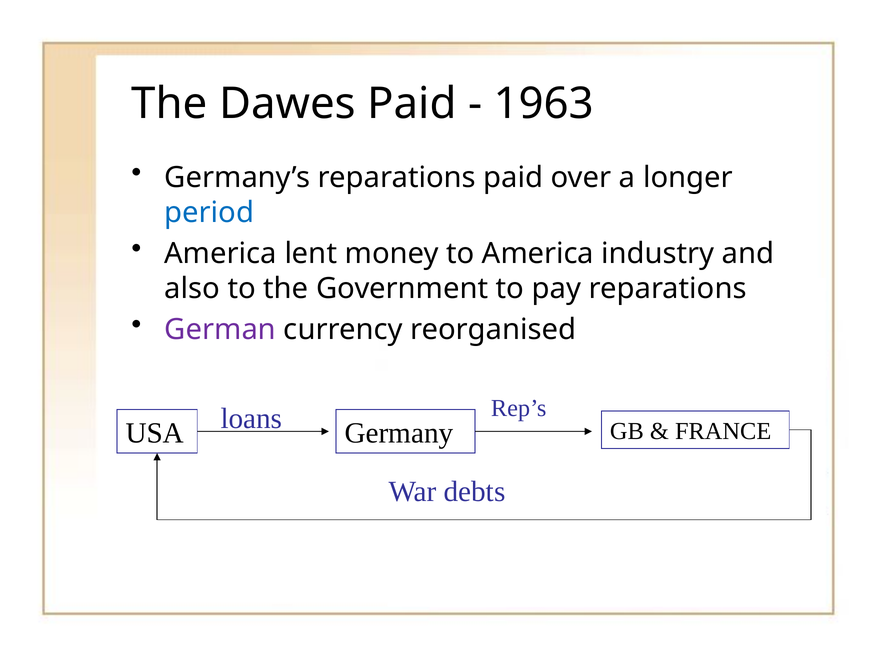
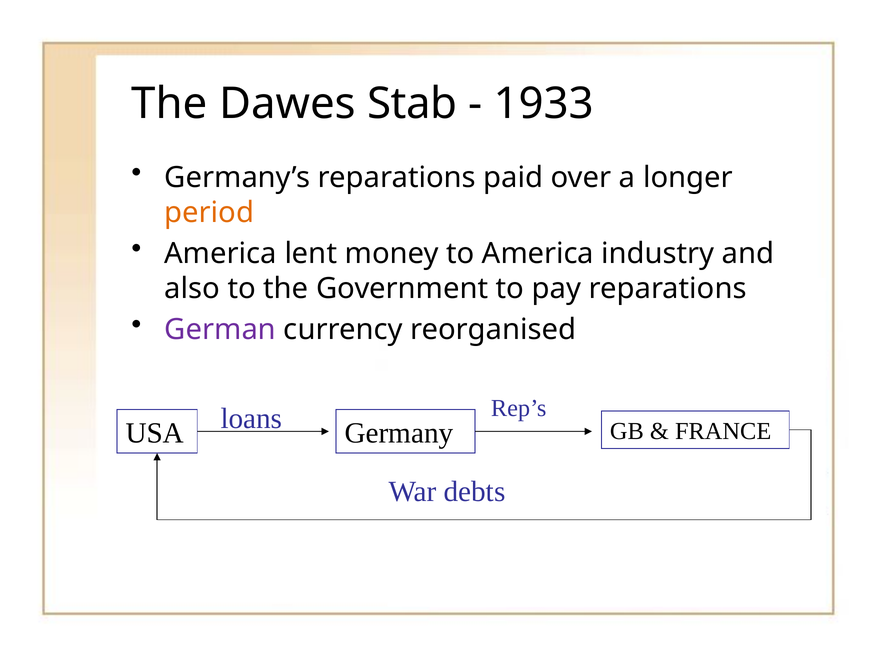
Dawes Paid: Paid -> Stab
1963: 1963 -> 1933
period colour: blue -> orange
